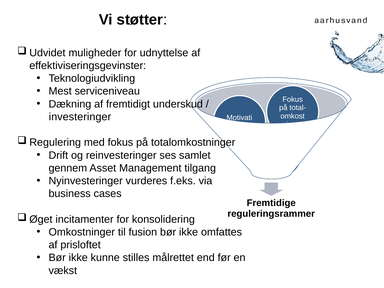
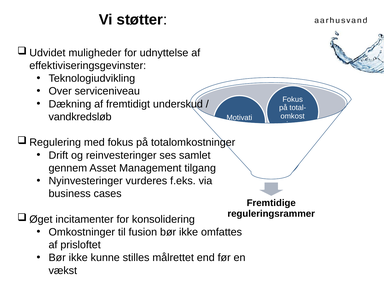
Mest: Mest -> Over
investeringer: investeringer -> vandkredsløb
